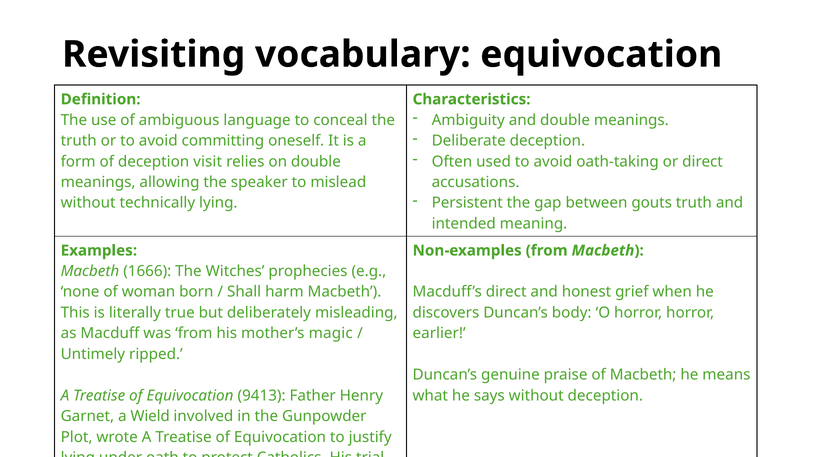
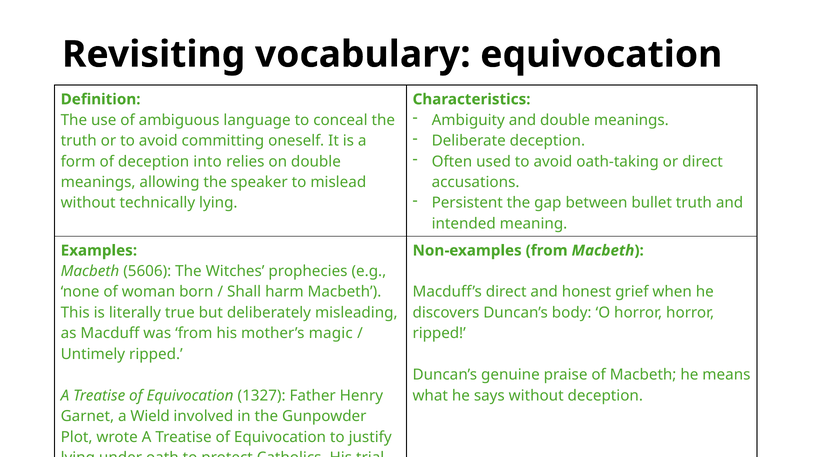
visit: visit -> into
gouts: gouts -> bullet
1666: 1666 -> 5606
earlier at (439, 334): earlier -> ripped
9413: 9413 -> 1327
